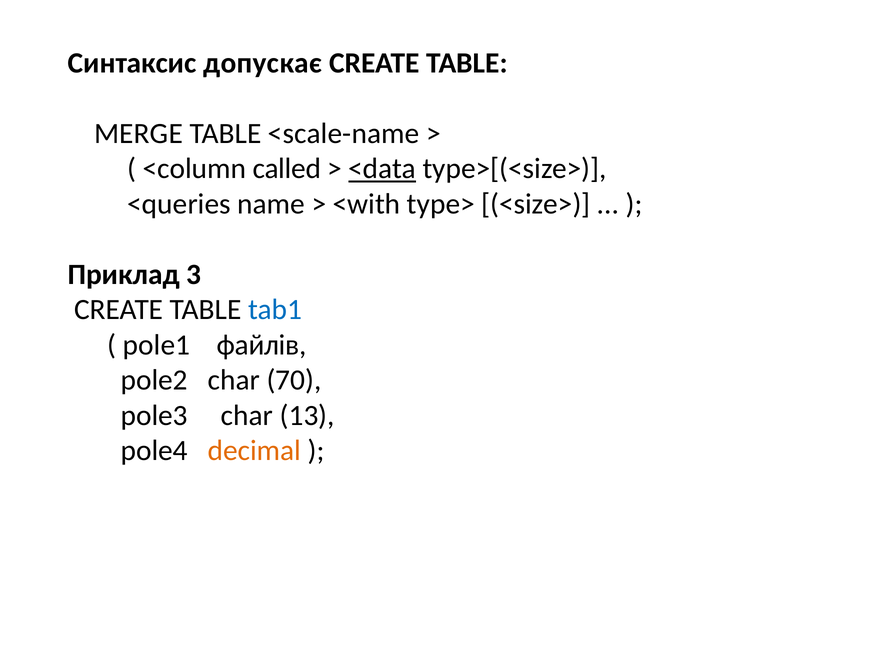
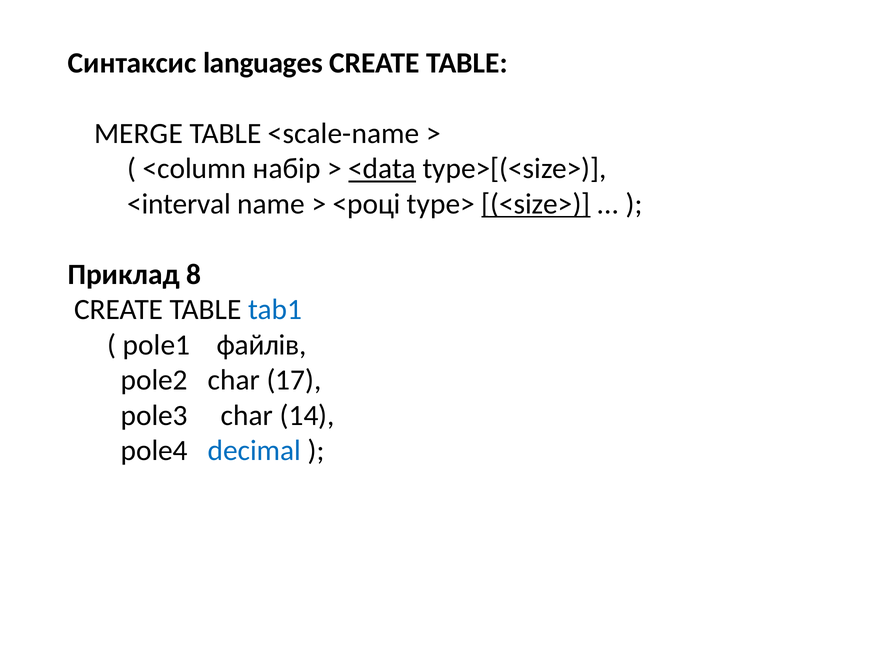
допускає: допускає -> languages
called: called -> набір
<queries: <queries -> <interval
<with: <with -> <році
<size> underline: none -> present
3: 3 -> 8
70: 70 -> 17
13: 13 -> 14
decimal colour: orange -> blue
